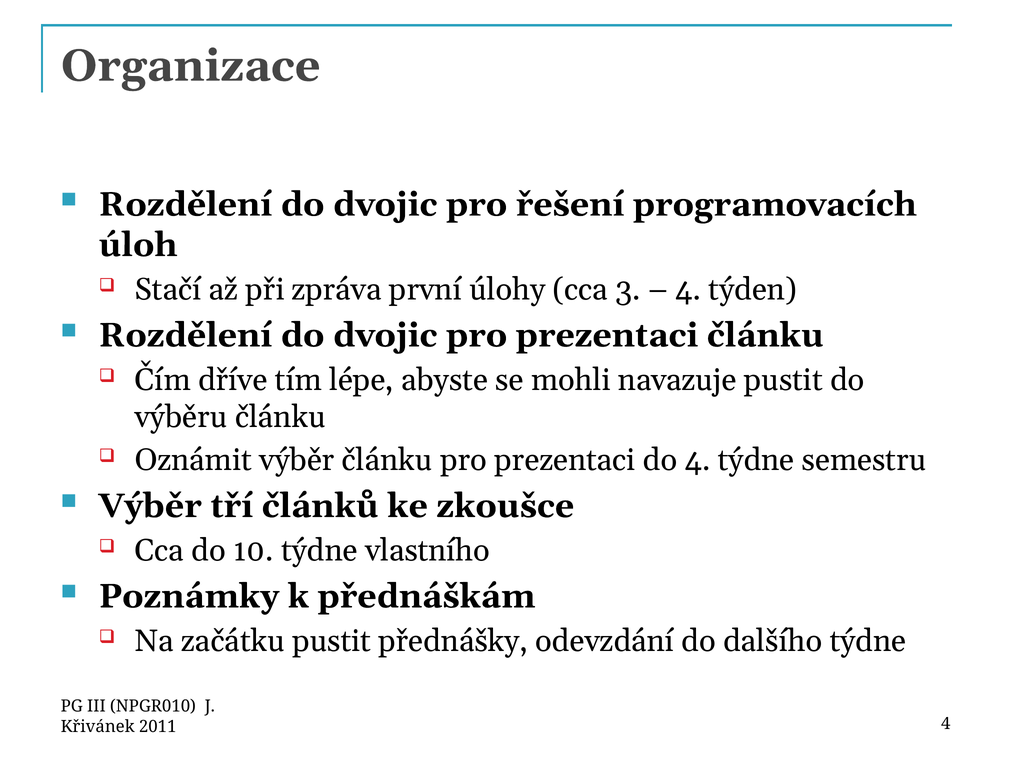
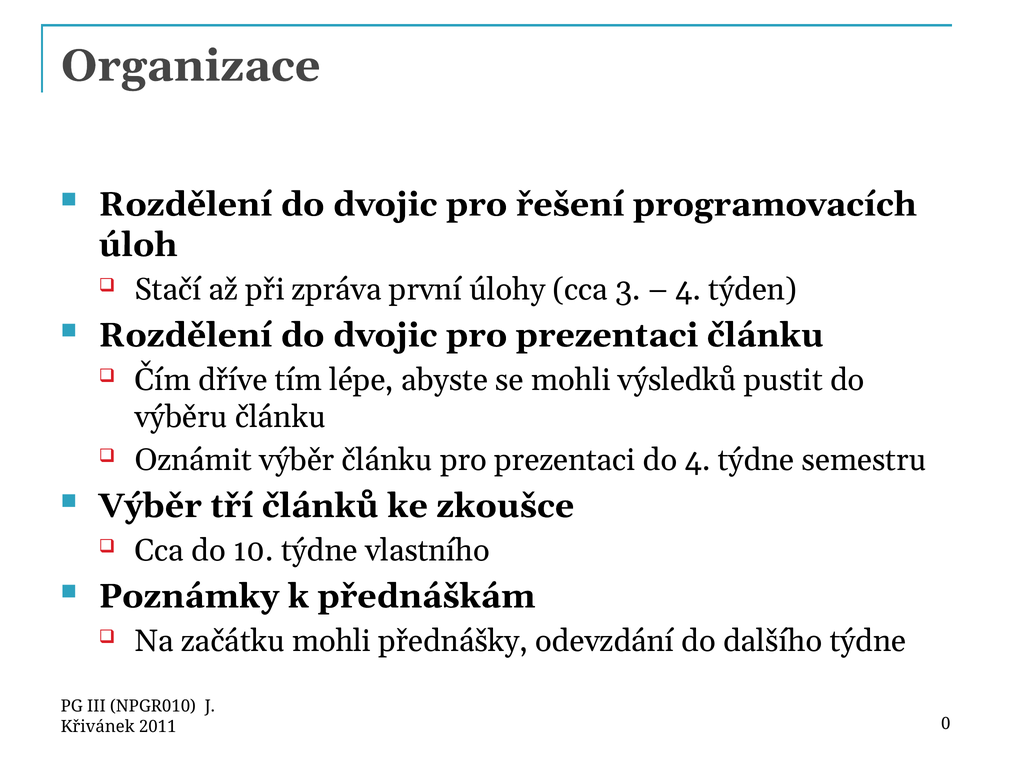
navazuje: navazuje -> výsledků
začátku pustit: pustit -> mohli
2011 4: 4 -> 0
